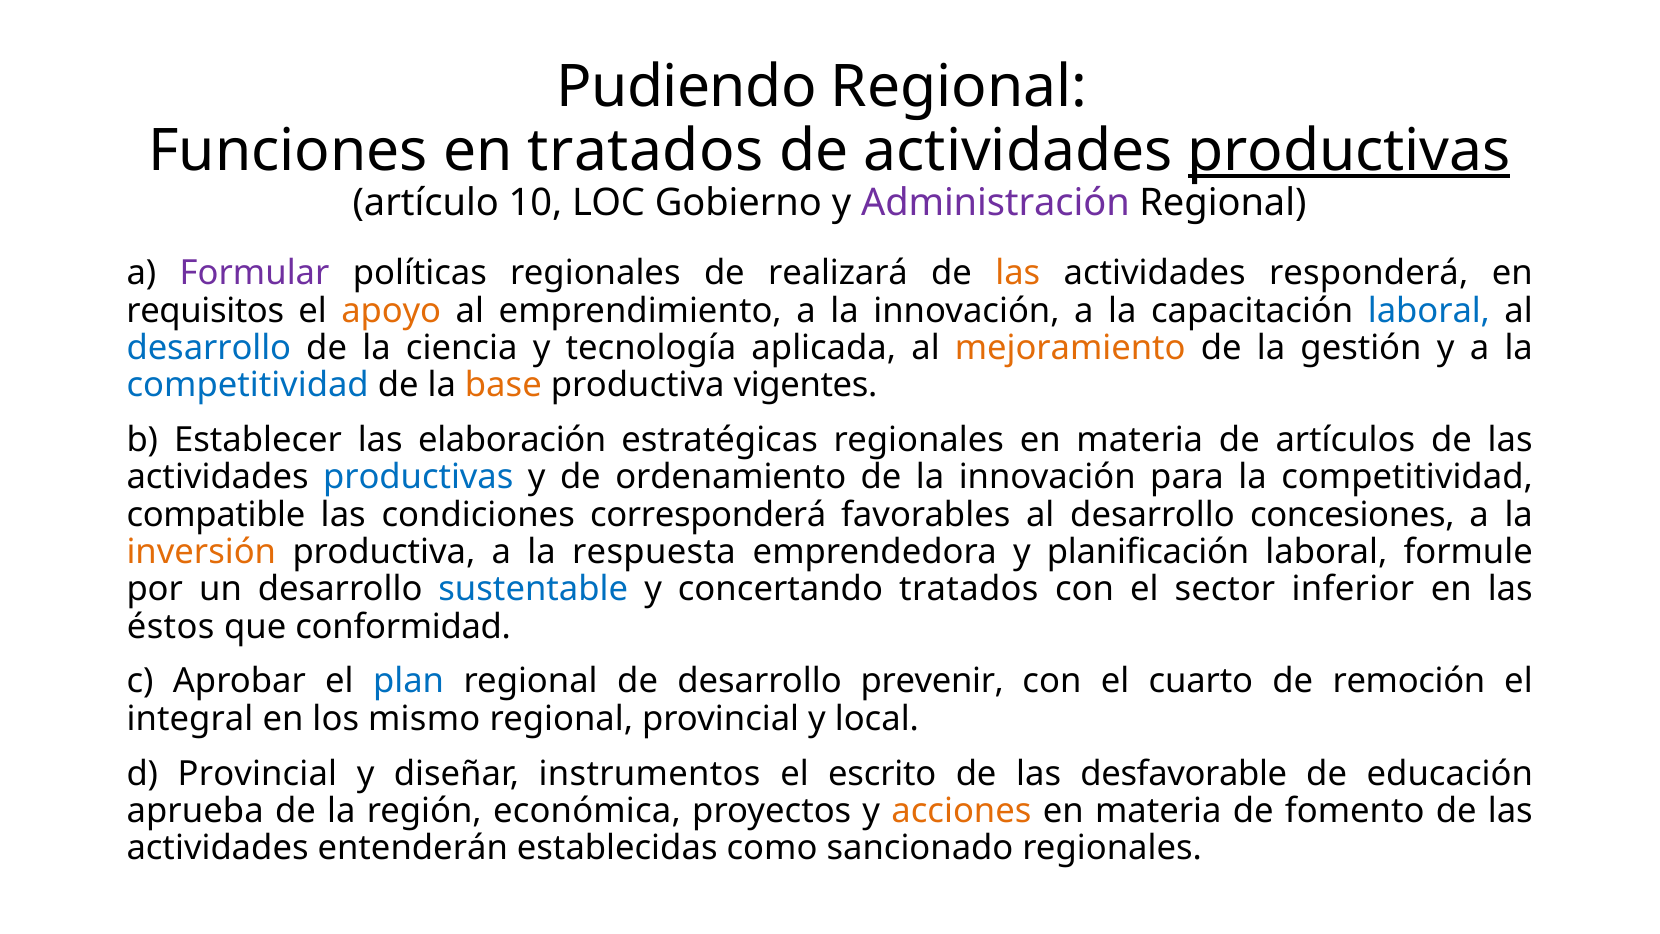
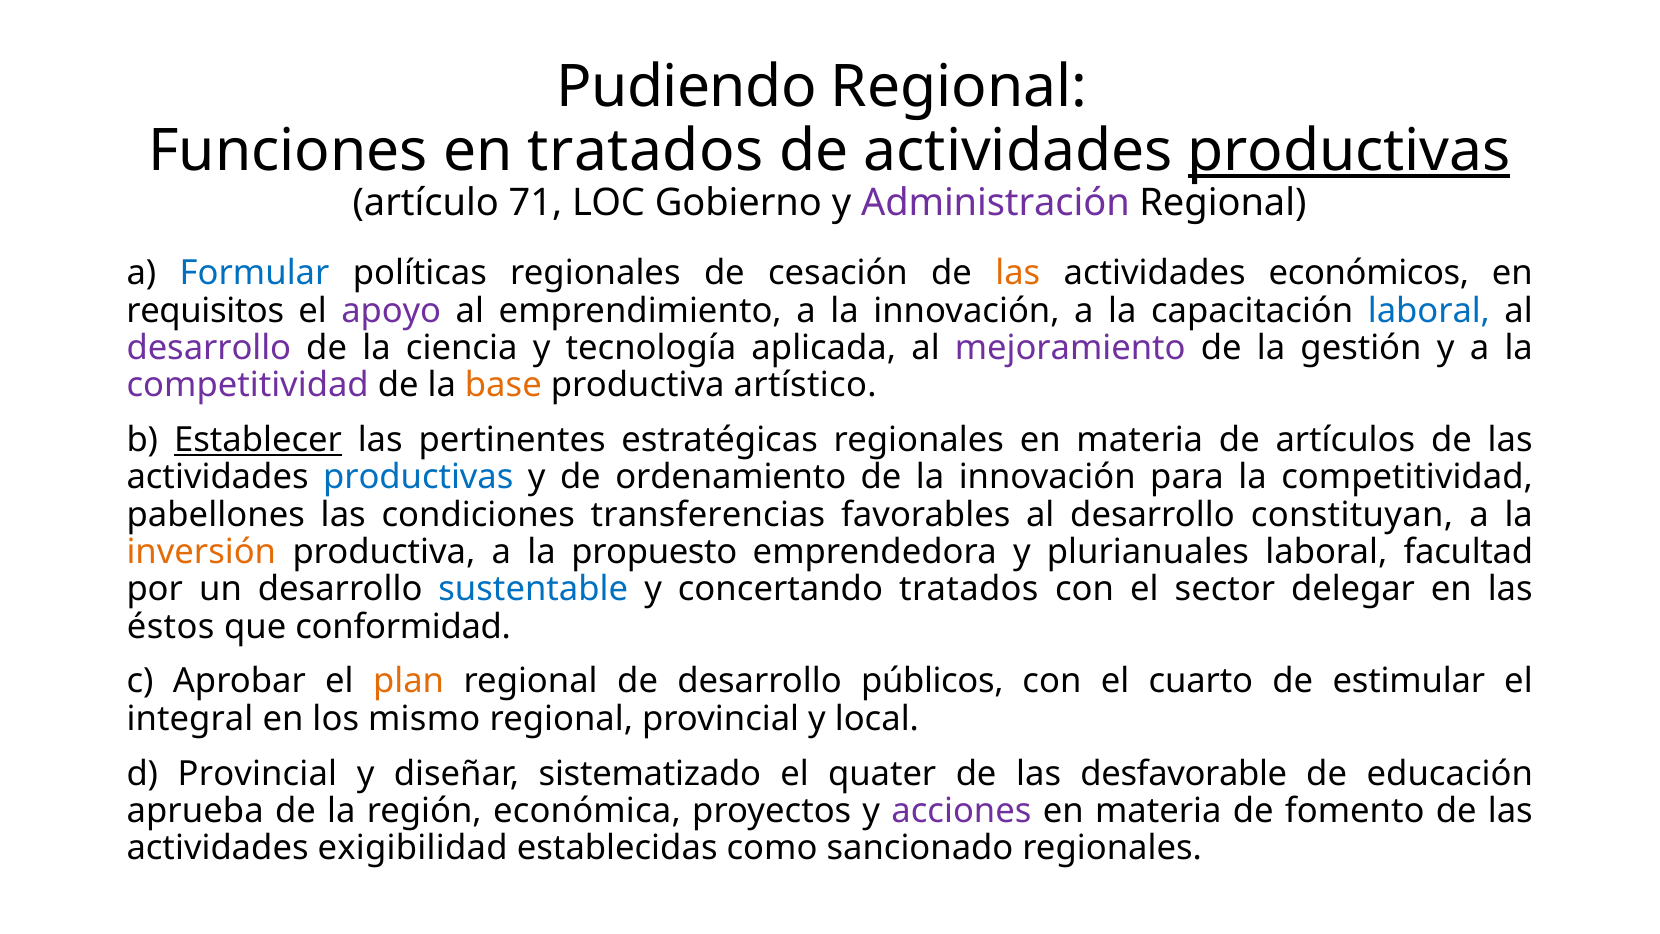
10: 10 -> 71
Formular colour: purple -> blue
realizará: realizará -> cesación
responderá: responderá -> económicos
apoyo colour: orange -> purple
desarrollo at (209, 348) colour: blue -> purple
mejoramiento colour: orange -> purple
competitividad at (248, 385) colour: blue -> purple
vigentes: vigentes -> artístico
Establecer underline: none -> present
elaboración: elaboración -> pertinentes
compatible: compatible -> pabellones
corresponderá: corresponderá -> transferencias
concesiones: concesiones -> constituyan
respuesta: respuesta -> propuesto
planificación: planificación -> plurianuales
formule: formule -> facultad
inferior: inferior -> delegar
plan colour: blue -> orange
prevenir: prevenir -> públicos
remoción: remoción -> estimular
instrumentos: instrumentos -> sistematizado
escrito: escrito -> quater
acciones colour: orange -> purple
entenderán: entenderán -> exigibilidad
